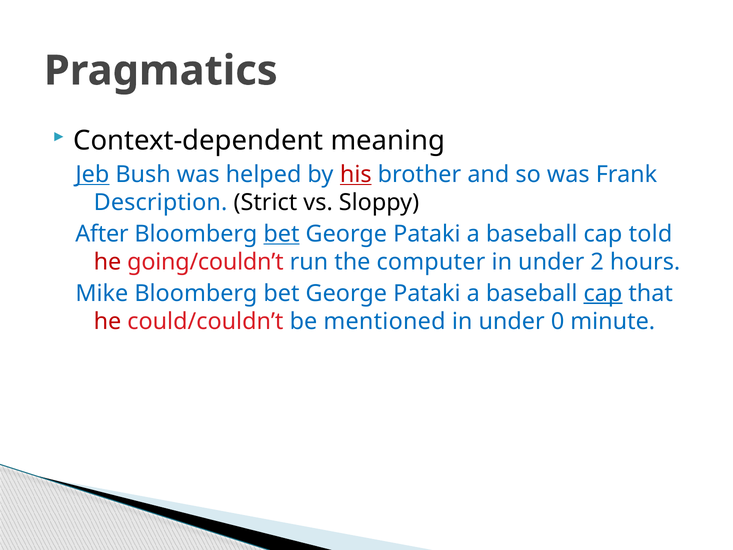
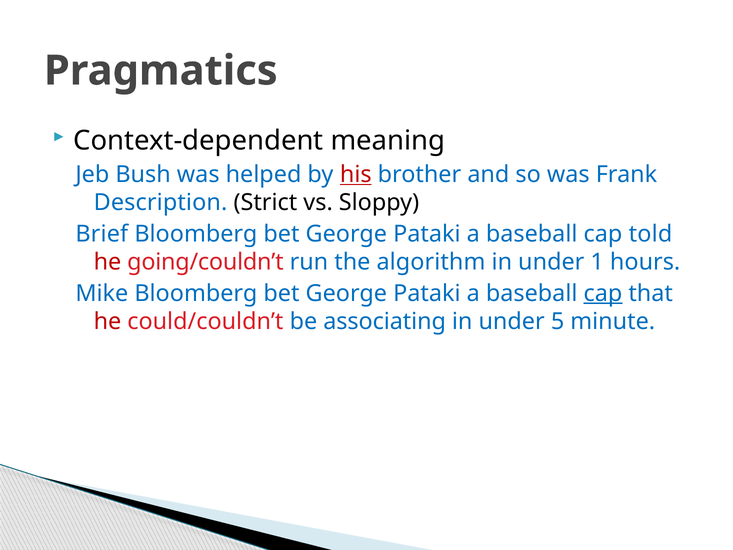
Jeb underline: present -> none
After: After -> Brief
bet at (281, 234) underline: present -> none
computer: computer -> algorithm
2: 2 -> 1
mentioned: mentioned -> associating
0: 0 -> 5
